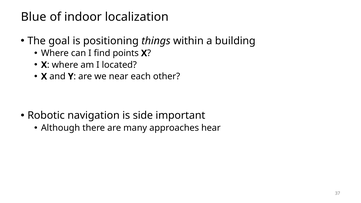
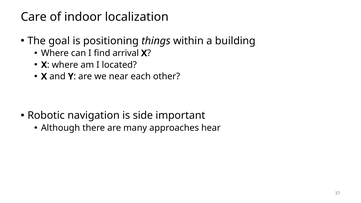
Blue: Blue -> Care
points: points -> arrival
